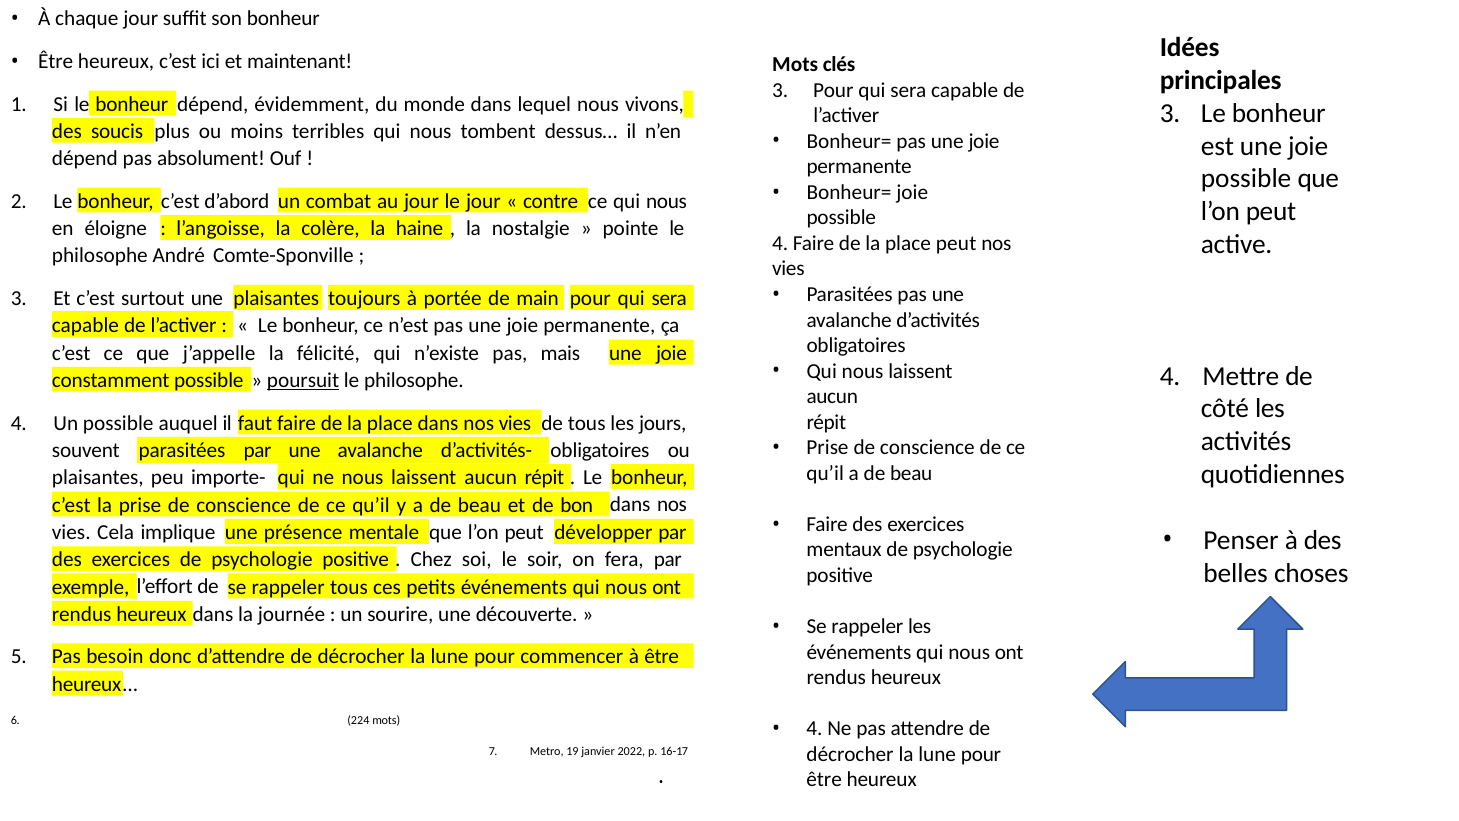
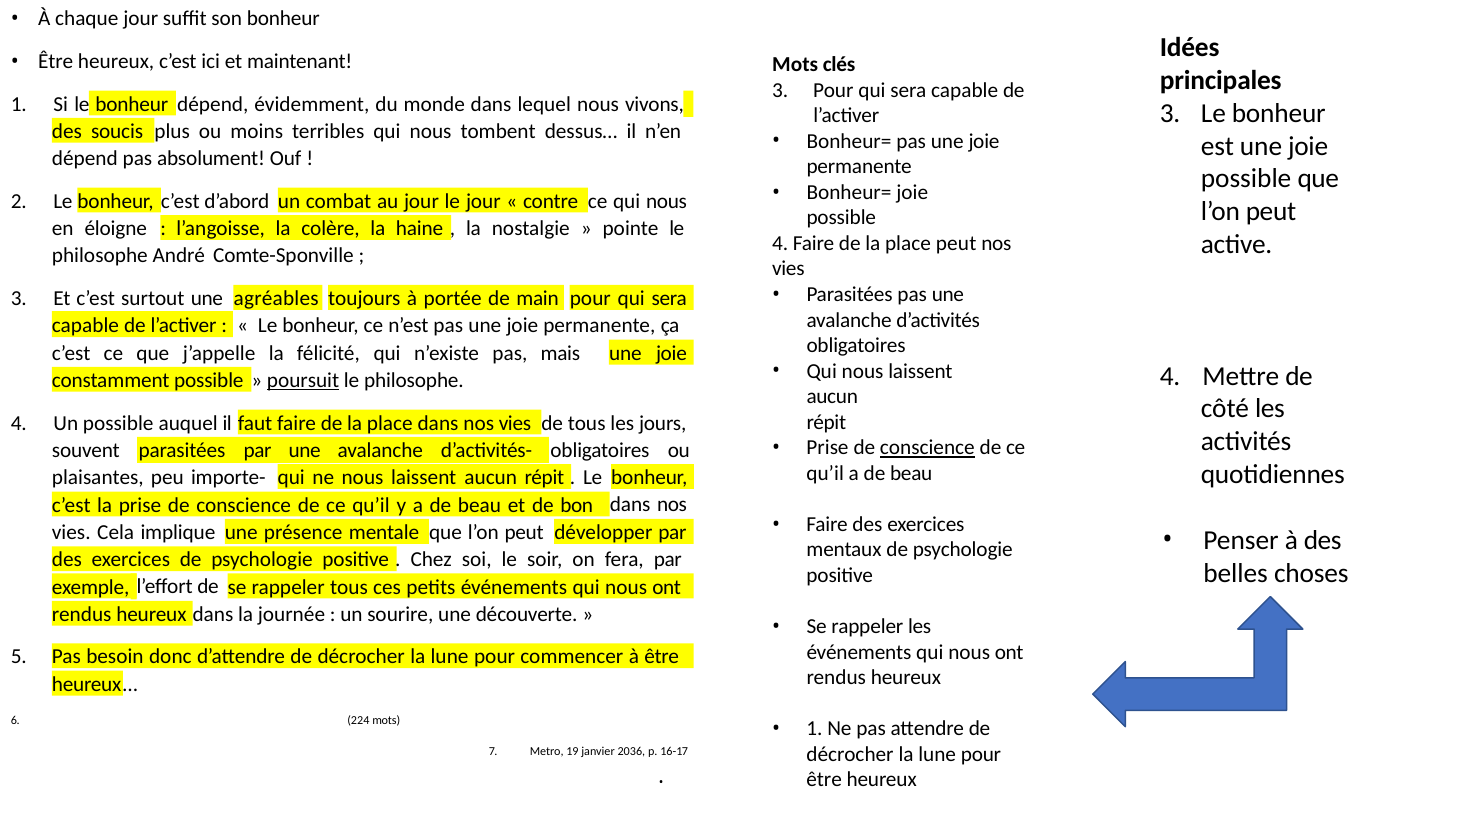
une plaisantes: plaisantes -> agréables
conscience at (927, 448) underline: none -> present
4 at (815, 728): 4 -> 1
2022: 2022 -> 2036
